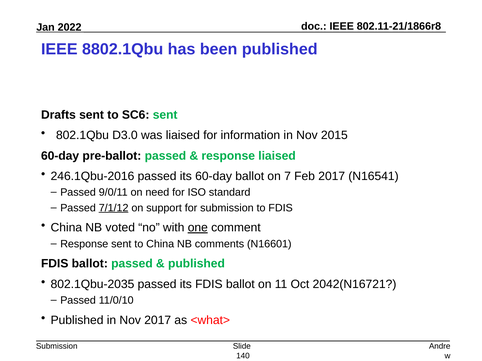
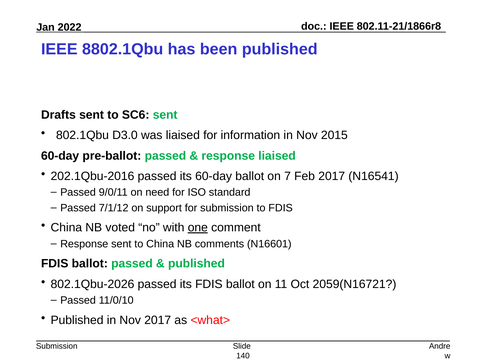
246.1Qbu-2016: 246.1Qbu-2016 -> 202.1Qbu-2016
7/1/12 underline: present -> none
802.1Qbu-2035: 802.1Qbu-2035 -> 802.1Qbu-2026
2042(N16721: 2042(N16721 -> 2059(N16721
